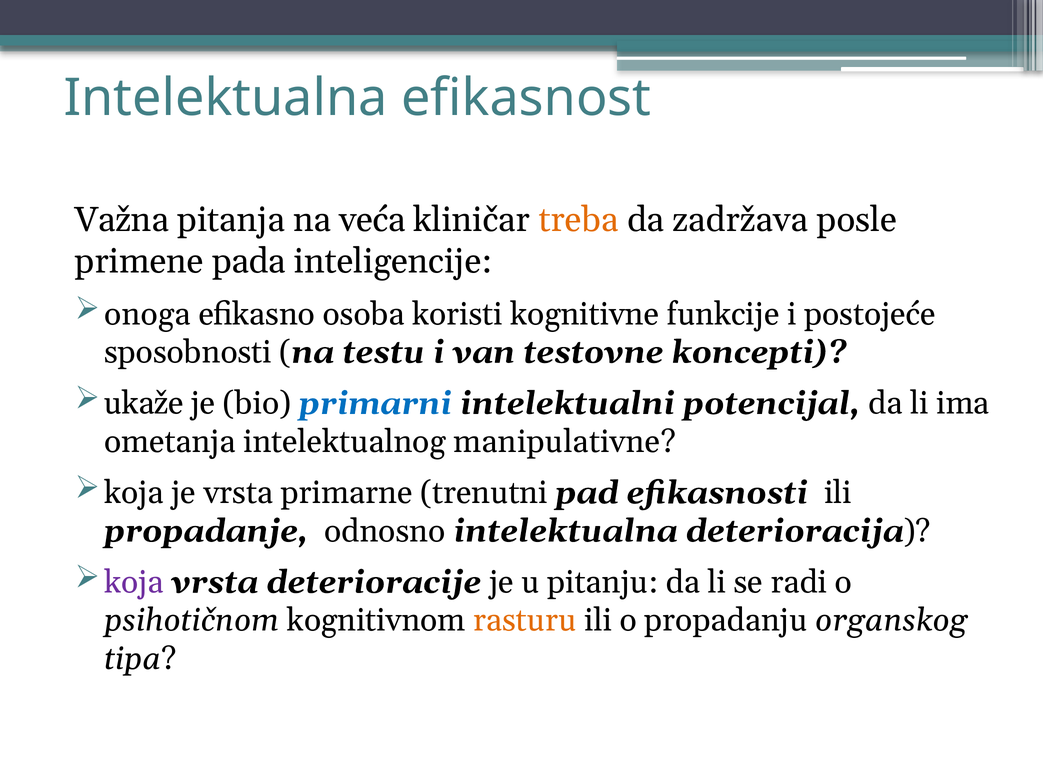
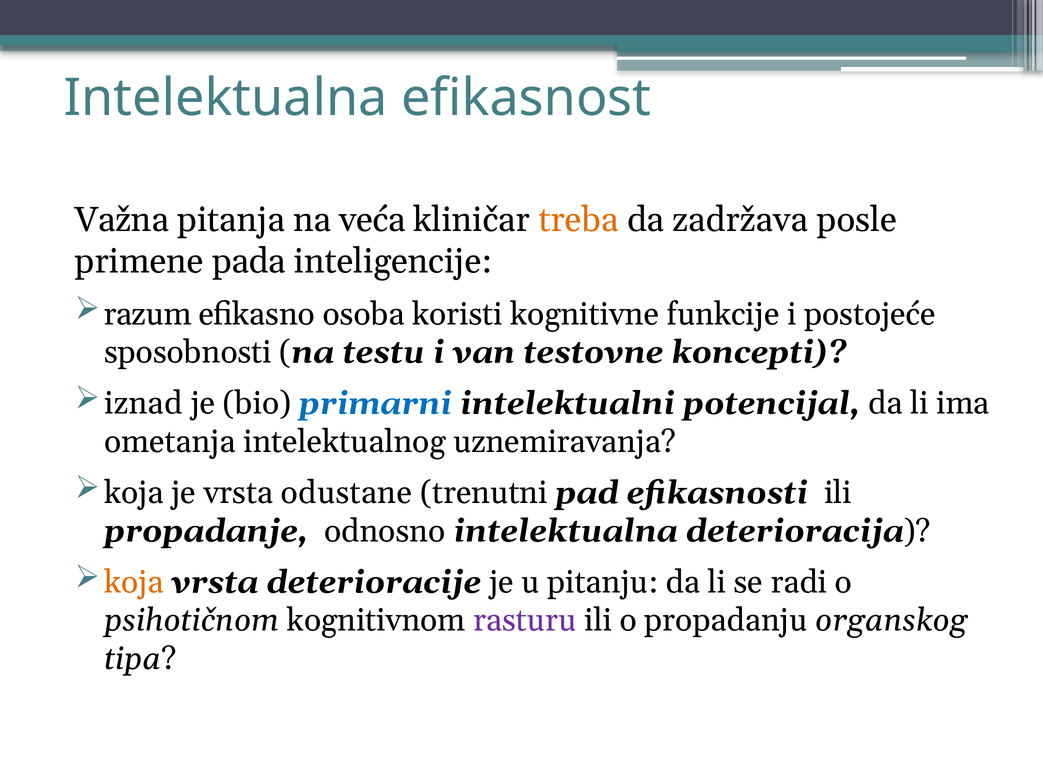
onoga: onoga -> razum
ukaže: ukaže -> iznad
manipulativne: manipulativne -> uznemiravanja
primarne: primarne -> odustane
koja at (134, 582) colour: purple -> orange
rasturu colour: orange -> purple
